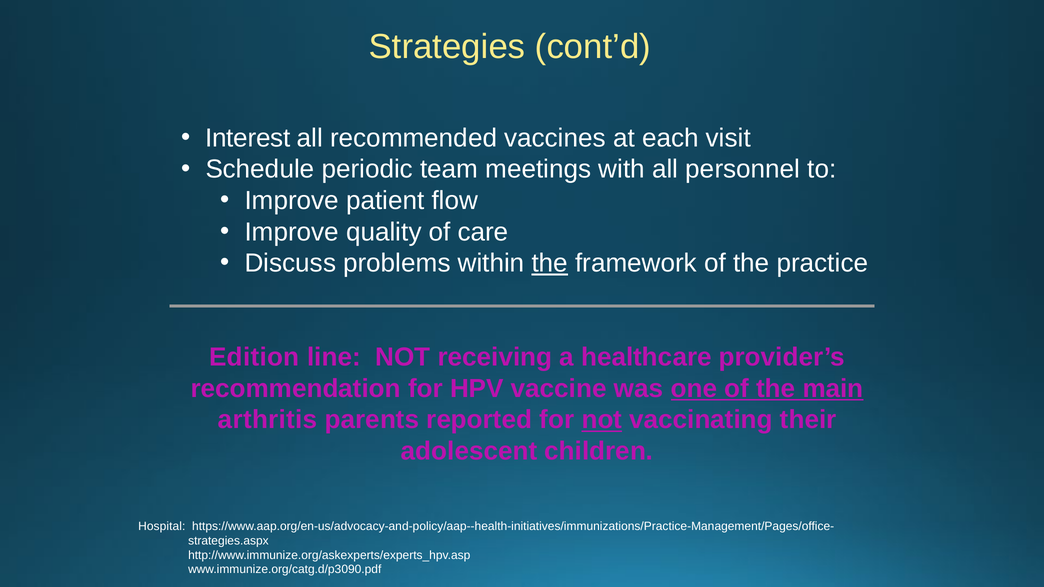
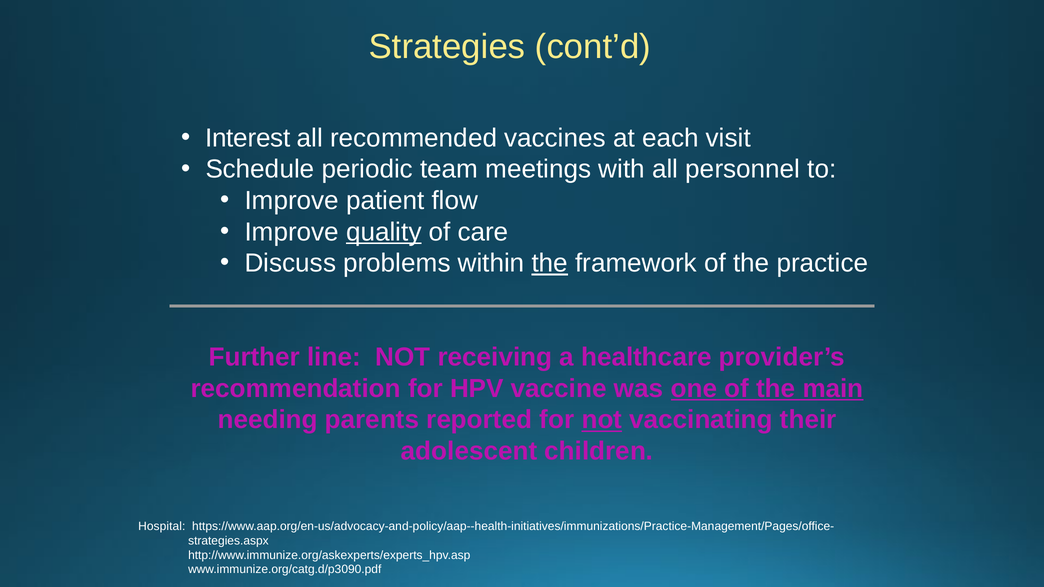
quality underline: none -> present
Edition: Edition -> Further
arthritis: arthritis -> needing
